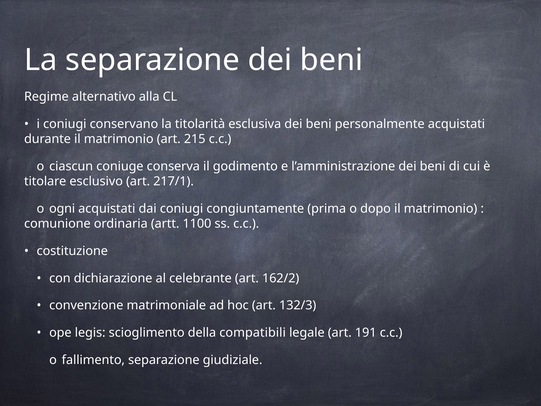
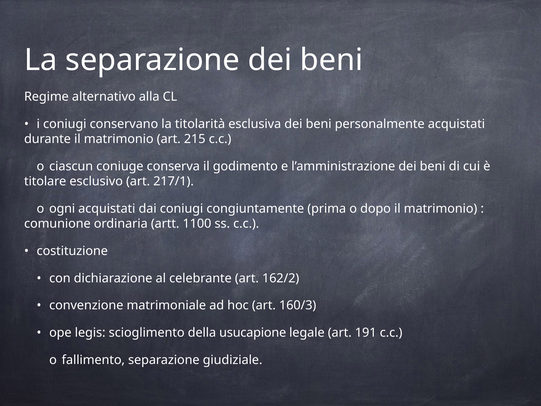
132/3: 132/3 -> 160/3
compatibili: compatibili -> usucapione
